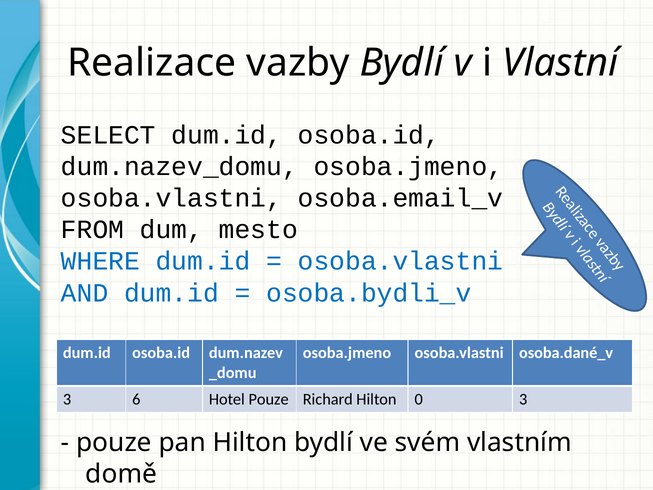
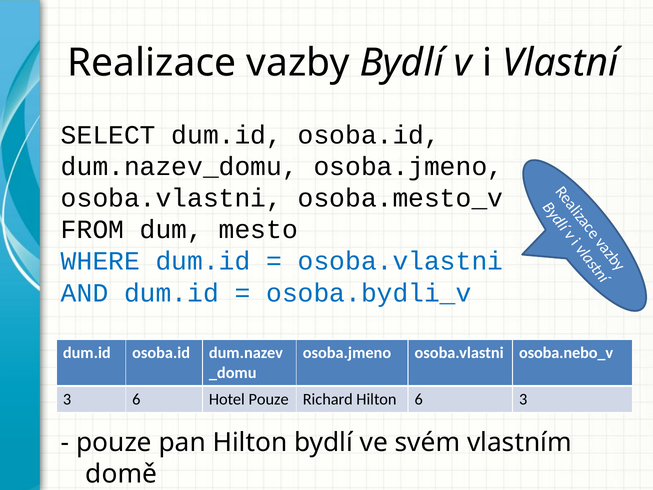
osoba.email_v: osoba.email_v -> osoba.mesto_v
osoba.dané_v: osoba.dané_v -> osoba.nebo_v
Hilton 0: 0 -> 6
